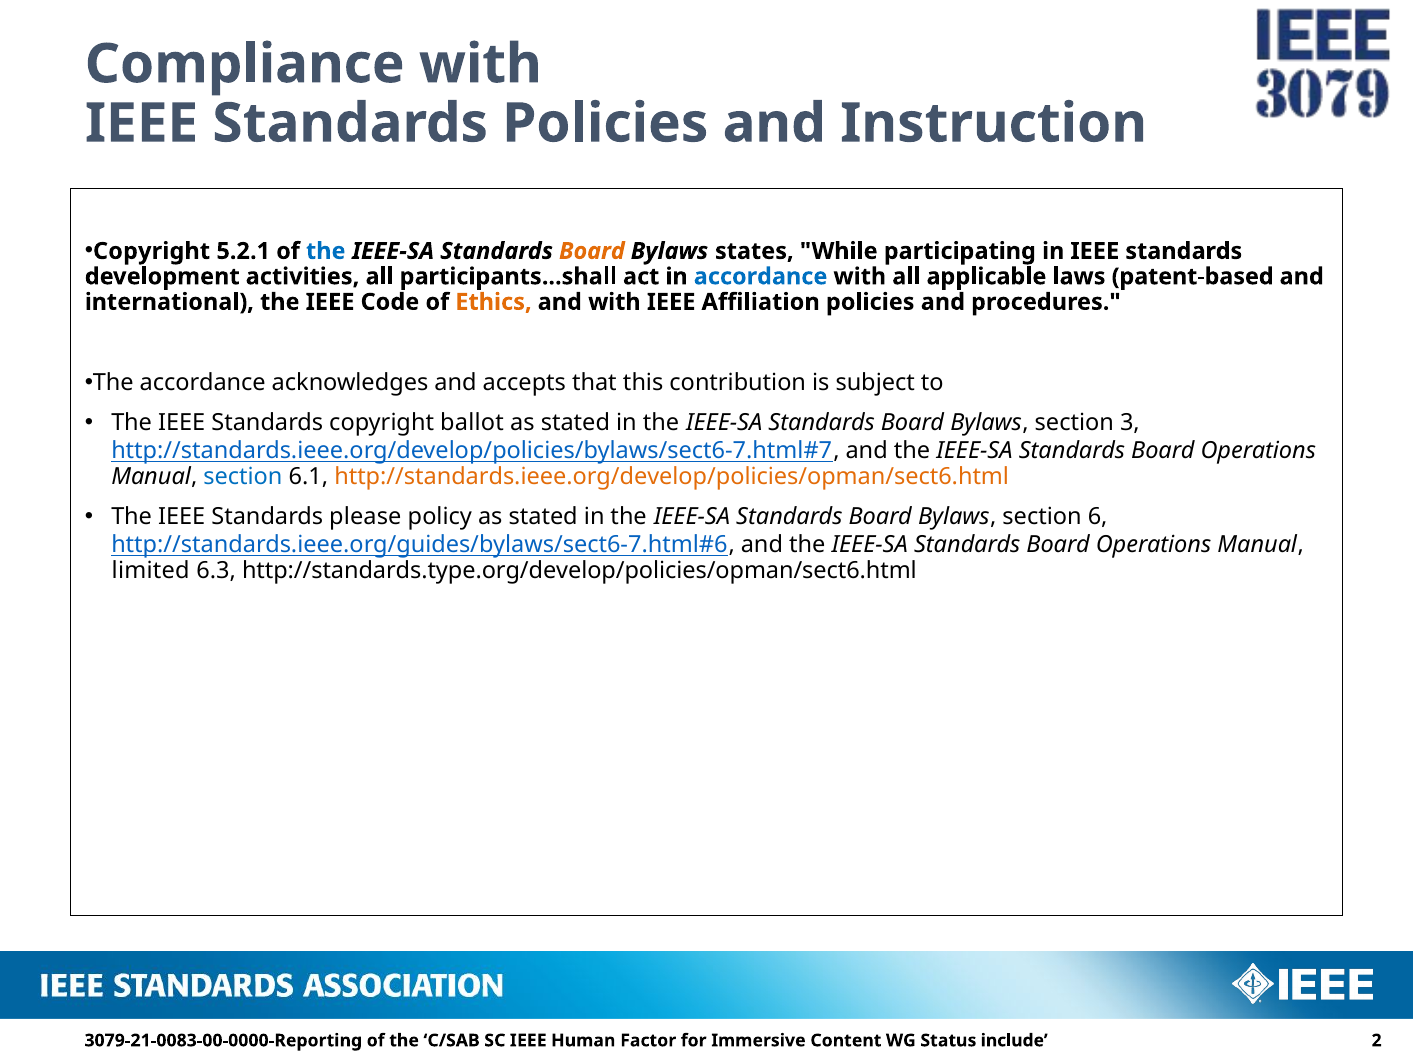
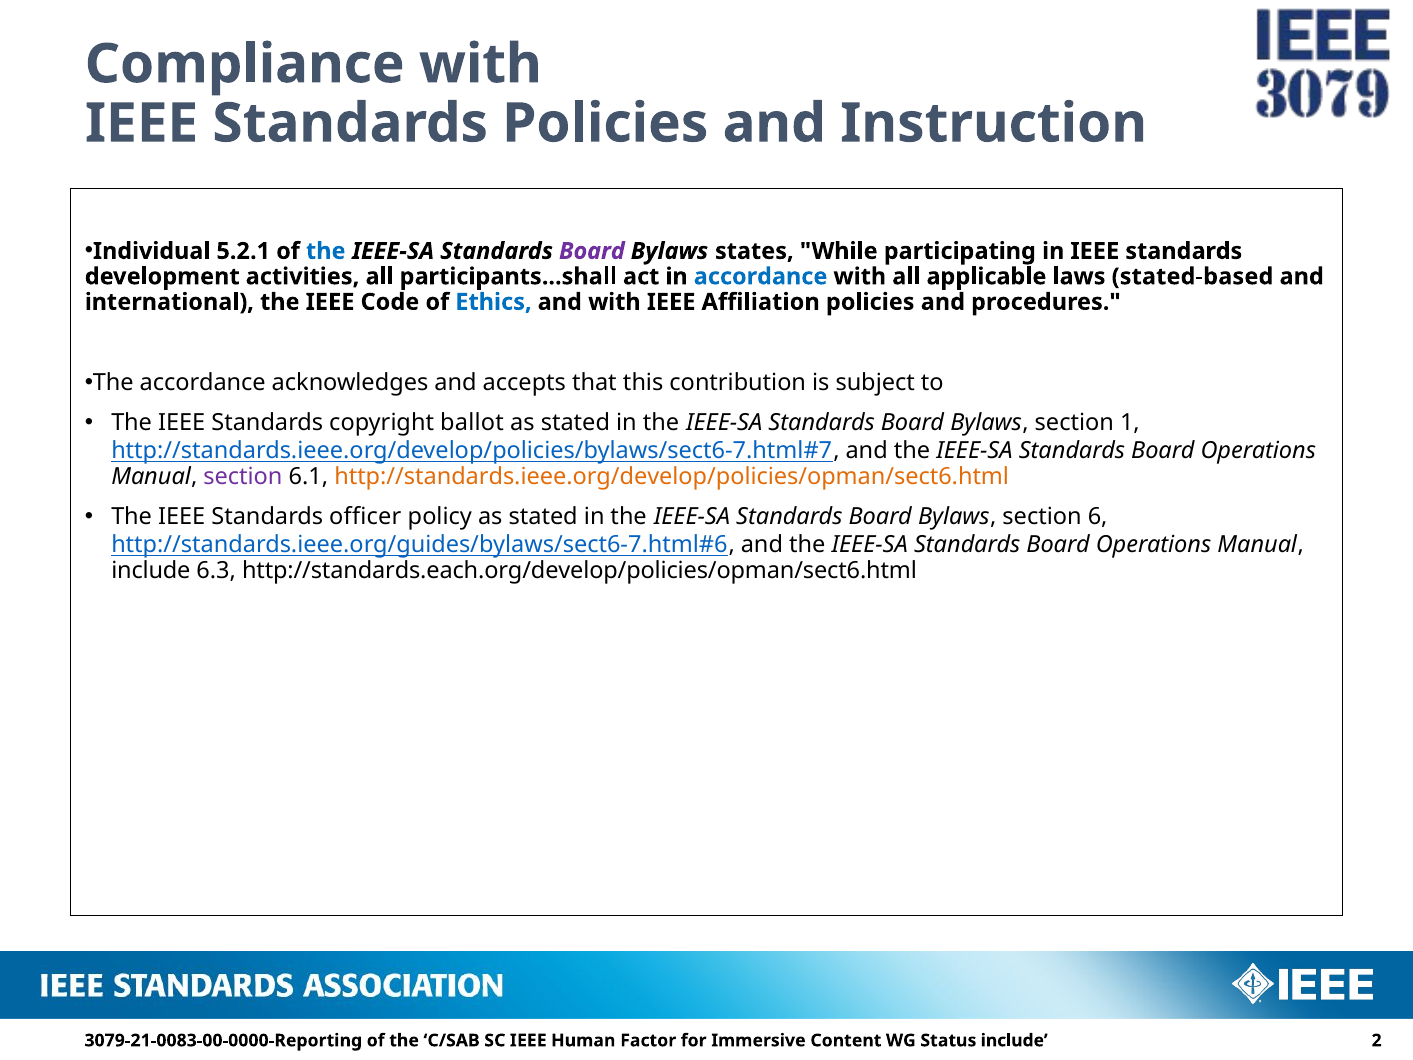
Copyright at (152, 251): Copyright -> Individual
Board at (592, 251) colour: orange -> purple
patent-based: patent-based -> stated-based
Ethics colour: orange -> blue
3: 3 -> 1
section at (243, 477) colour: blue -> purple
please: please -> officer
limited at (151, 571): limited -> include
http://standards.type.org/develop/policies/opman/sect6.html: http://standards.type.org/develop/policies/opman/sect6.html -> http://standards.each.org/develop/policies/opman/sect6.html
